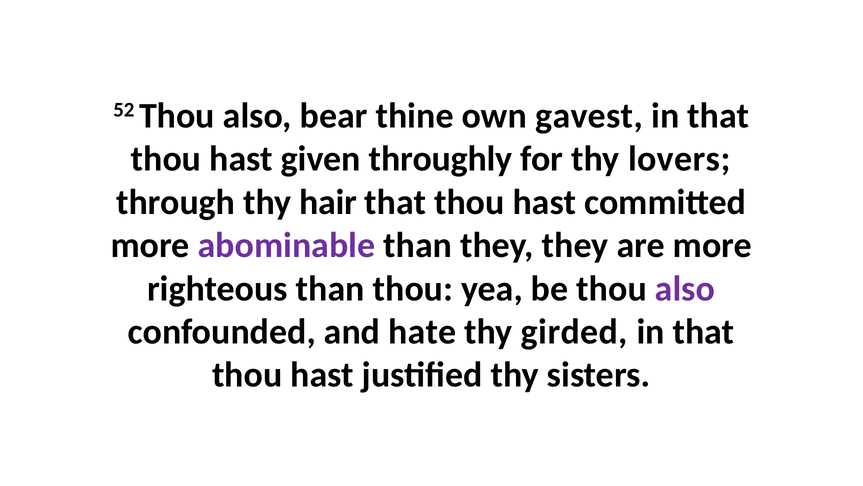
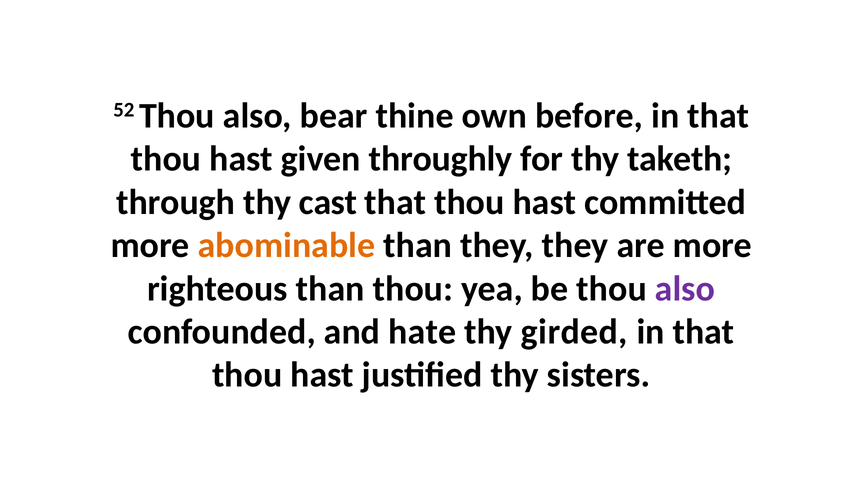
gavest: gavest -> before
lovers: lovers -> taketh
hair: hair -> cast
abominable colour: purple -> orange
